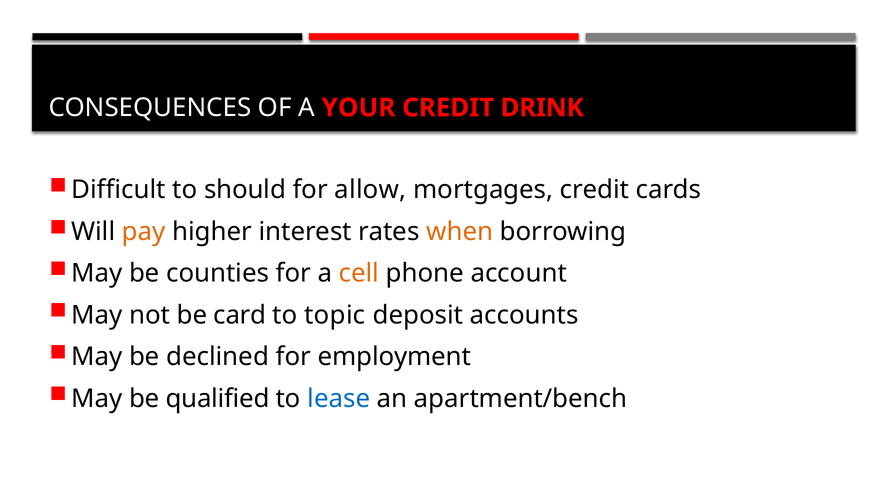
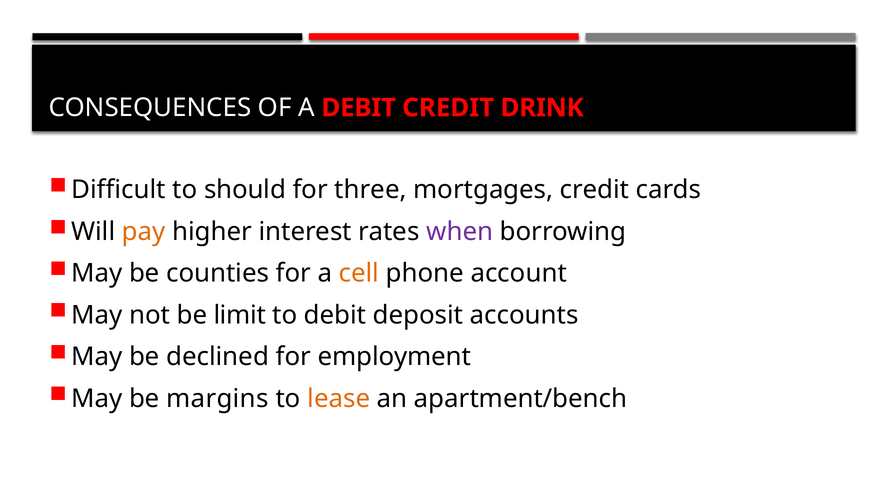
A YOUR: YOUR -> DEBIT
allow: allow -> three
when colour: orange -> purple
card: card -> limit
to topic: topic -> debit
qualified: qualified -> margins
lease colour: blue -> orange
